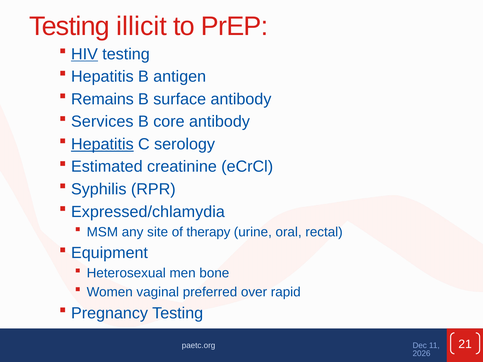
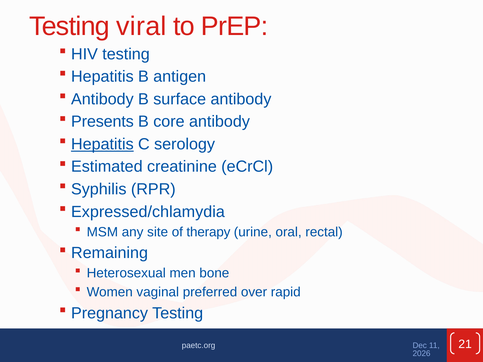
illicit: illicit -> viral
HIV underline: present -> none
Remains at (102, 99): Remains -> Antibody
Services: Services -> Presents
Equipment: Equipment -> Remaining
